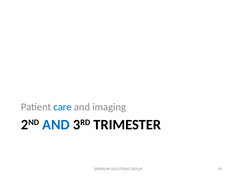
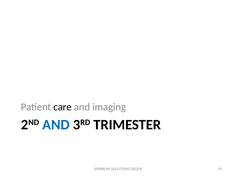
care colour: blue -> black
